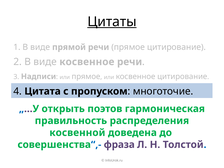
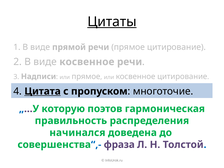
Цитата underline: none -> present
открыть: открыть -> которую
косвенной: косвенной -> начинался
